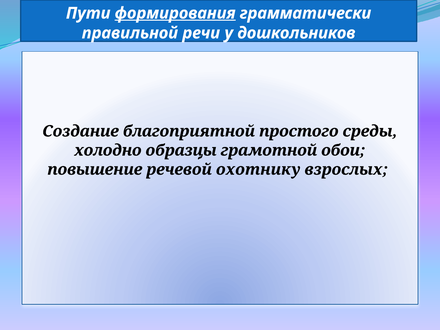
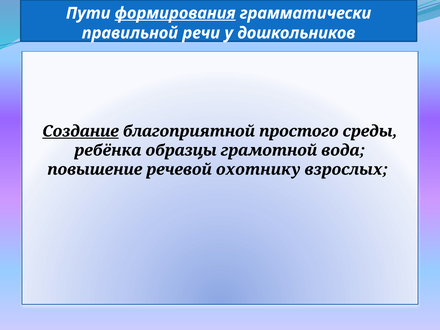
Создание underline: none -> present
холодно: холодно -> ребёнка
обои: обои -> вода
